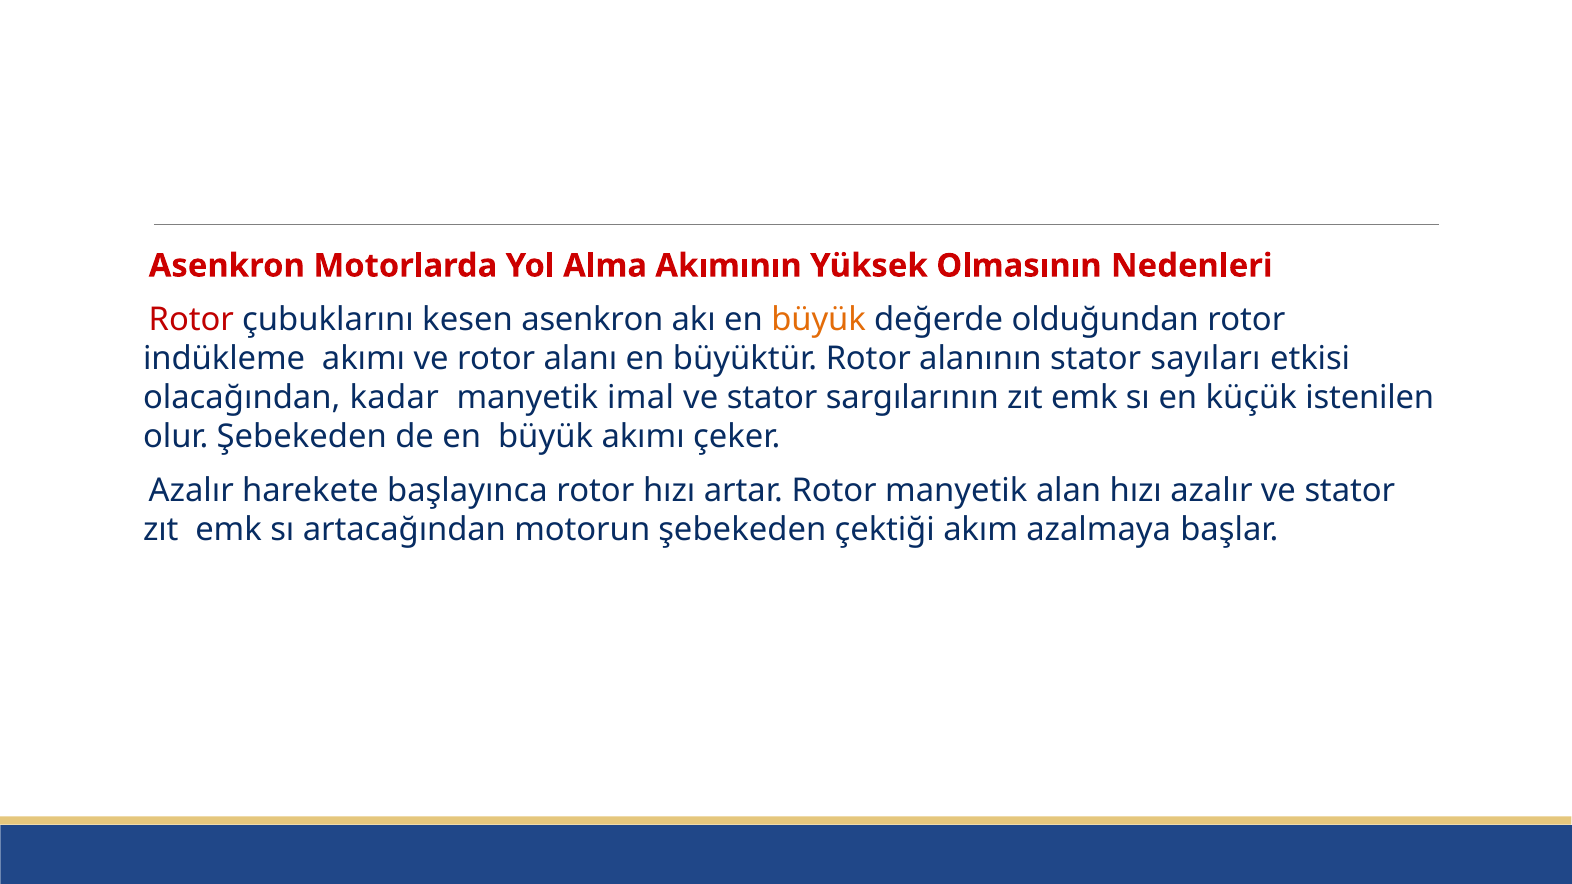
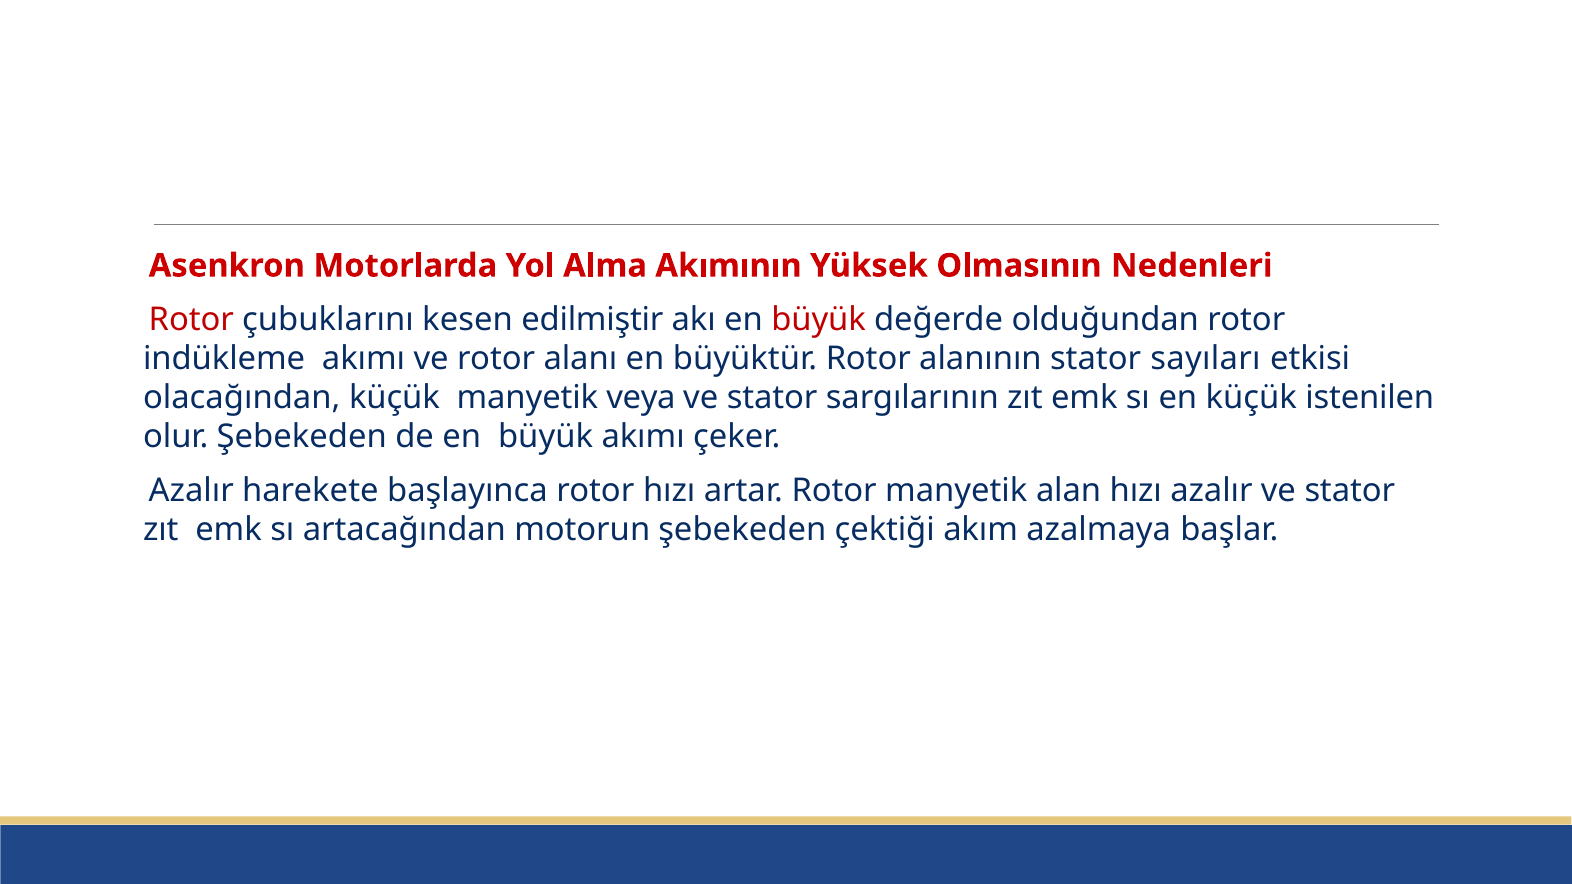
kesen asenkron: asenkron -> edilmiştir
büyük at (819, 319) colour: orange -> red
olacağından kadar: kadar -> küçük
imal: imal -> veya
